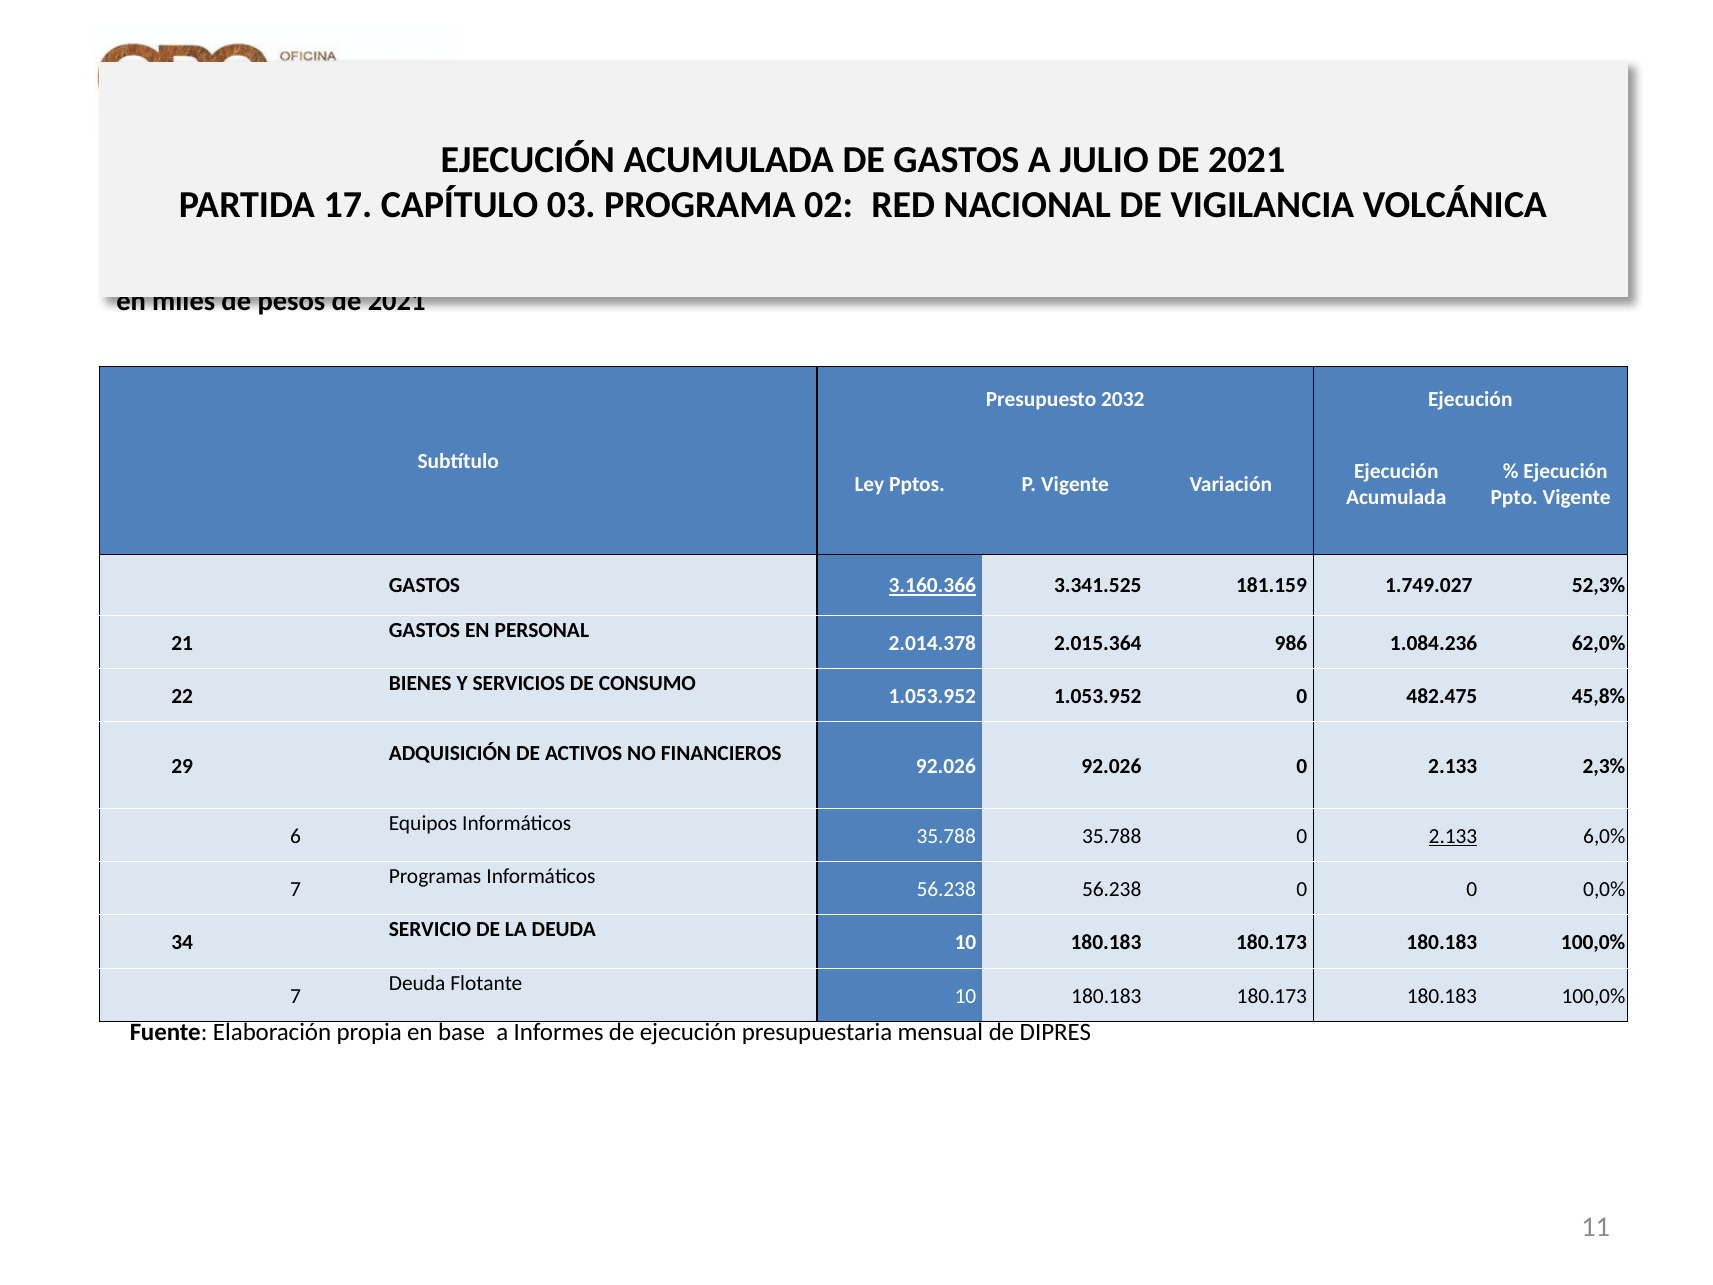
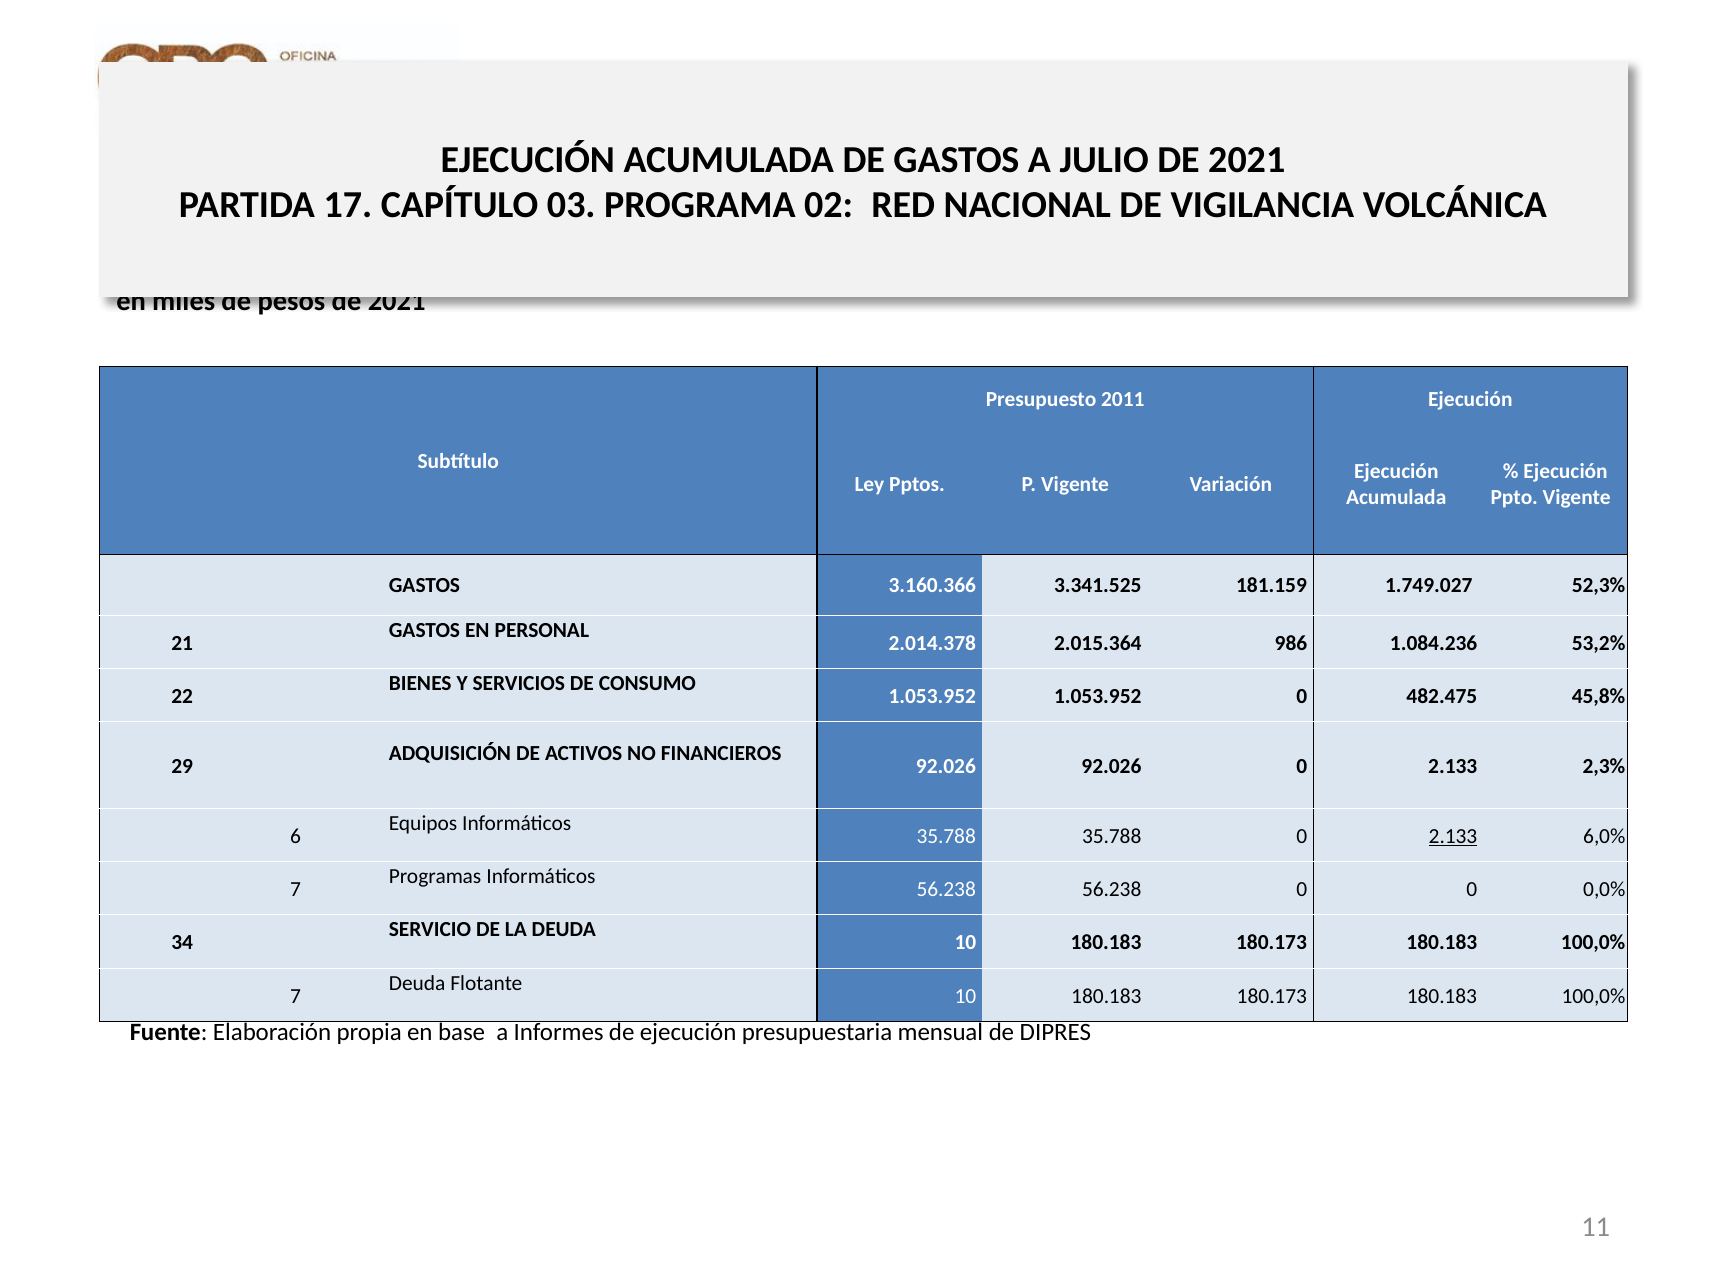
2032: 2032 -> 2011
3.160.366 underline: present -> none
62,0%: 62,0% -> 53,2%
